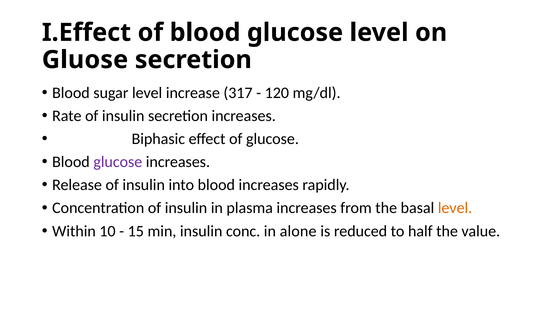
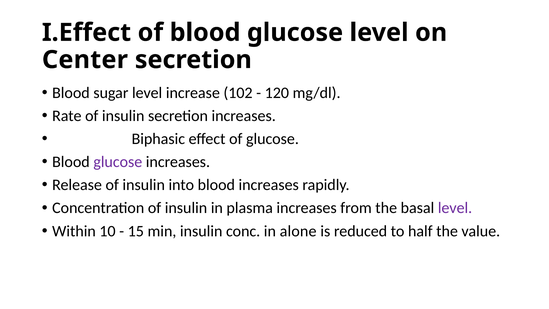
Gluose: Gluose -> Center
317: 317 -> 102
level at (455, 208) colour: orange -> purple
